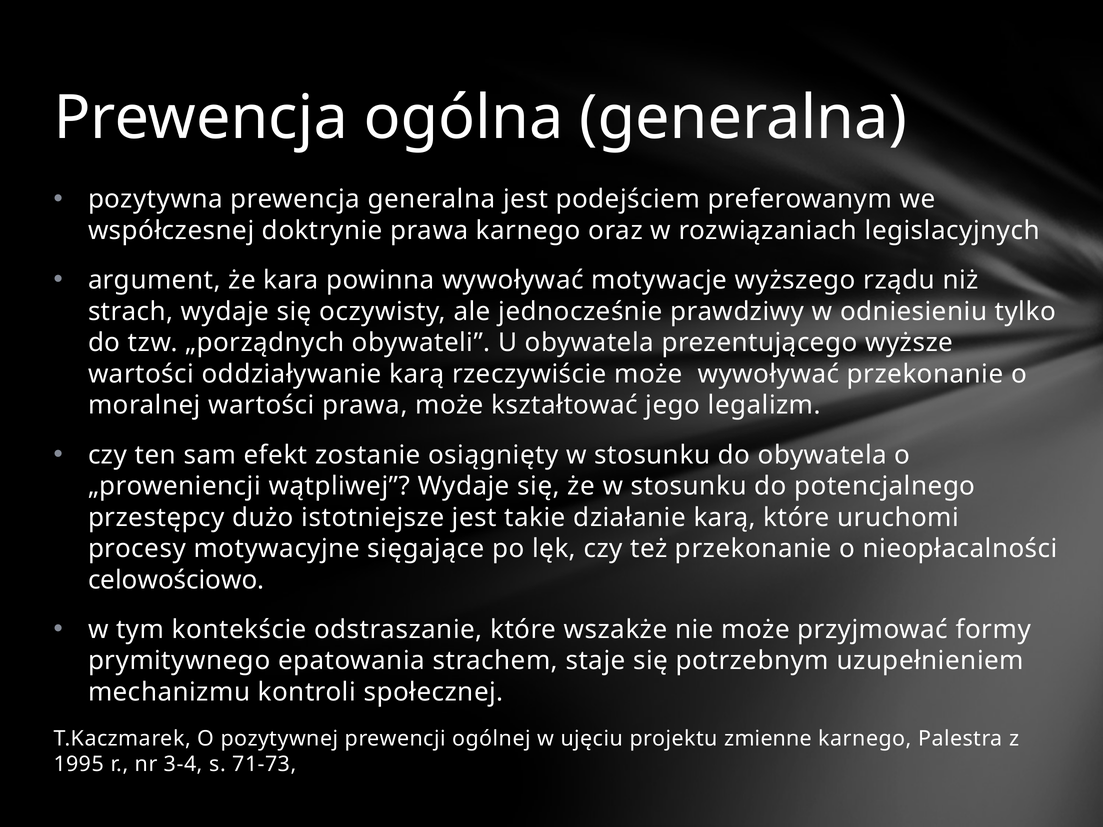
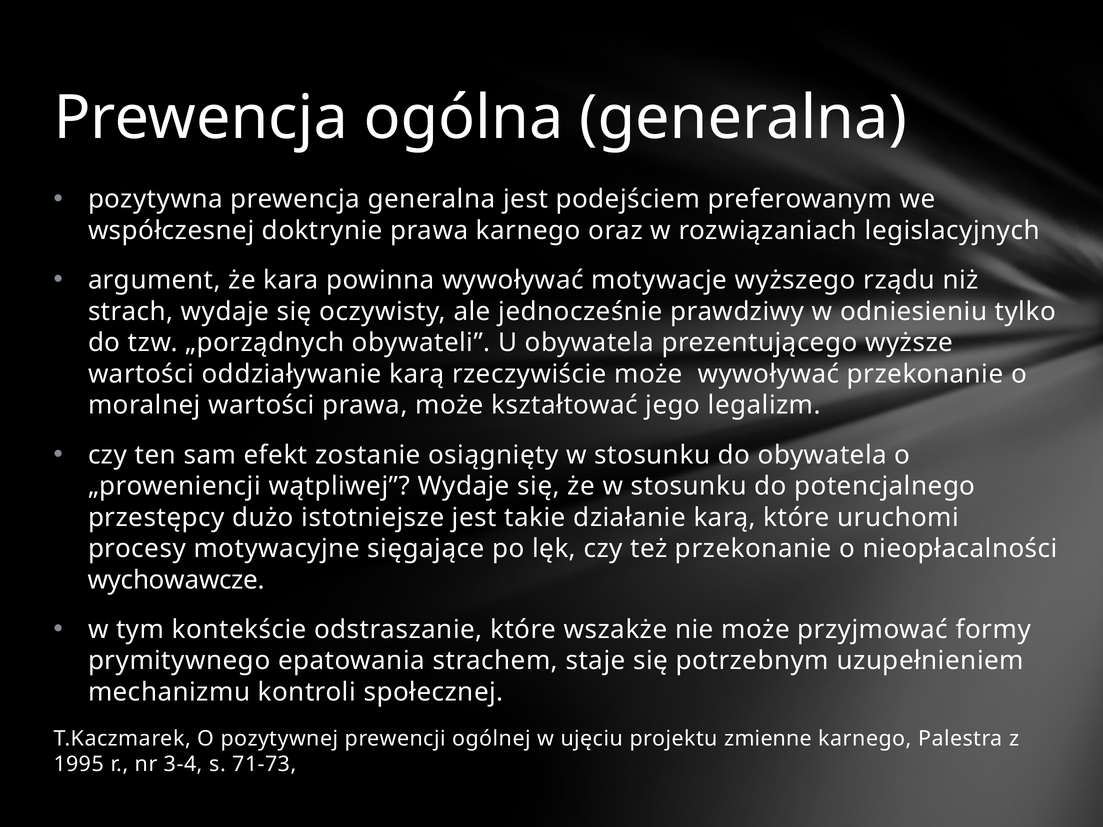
celowościowo: celowościowo -> wychowawcze
